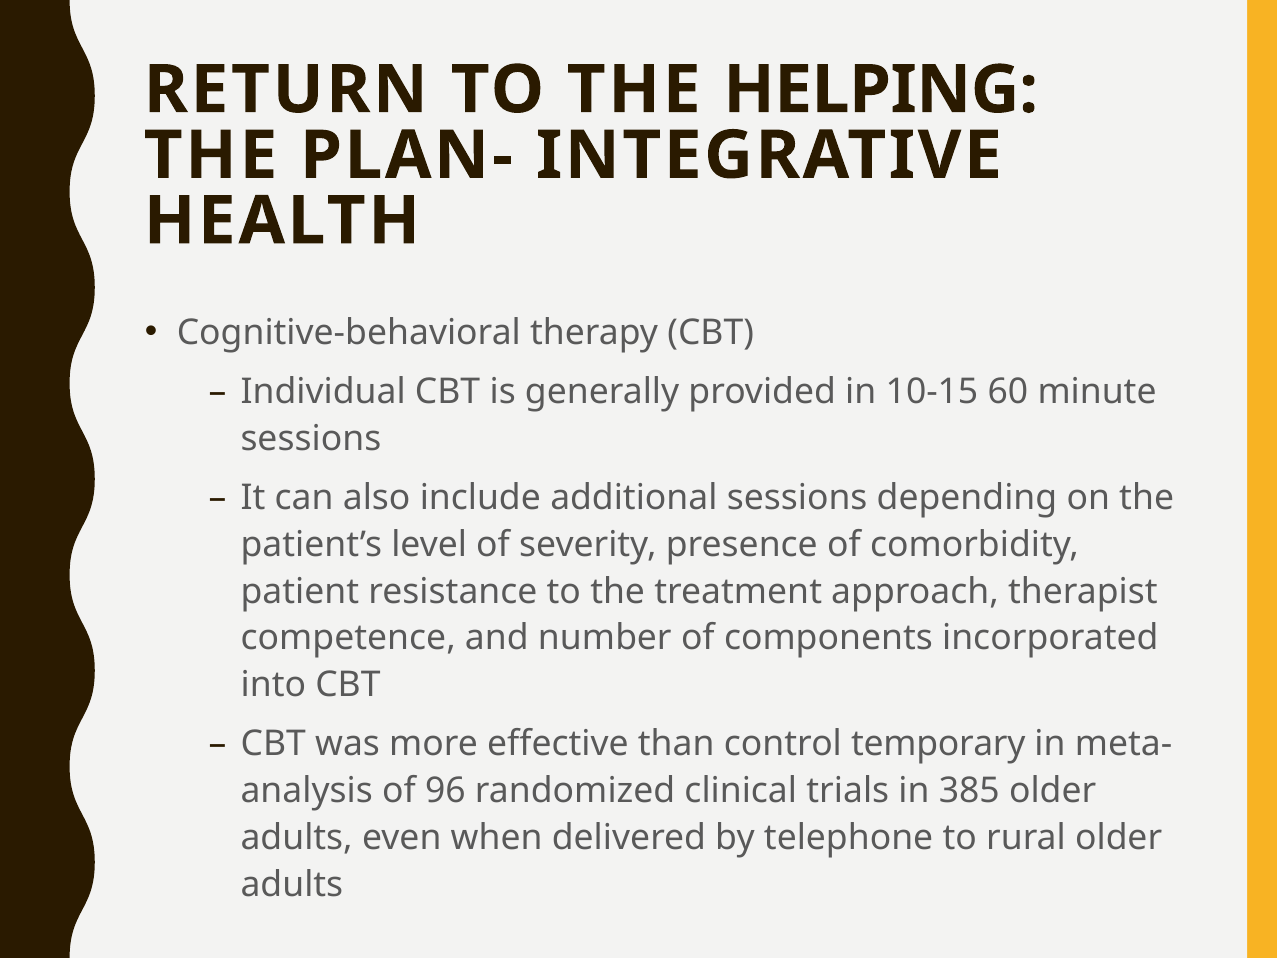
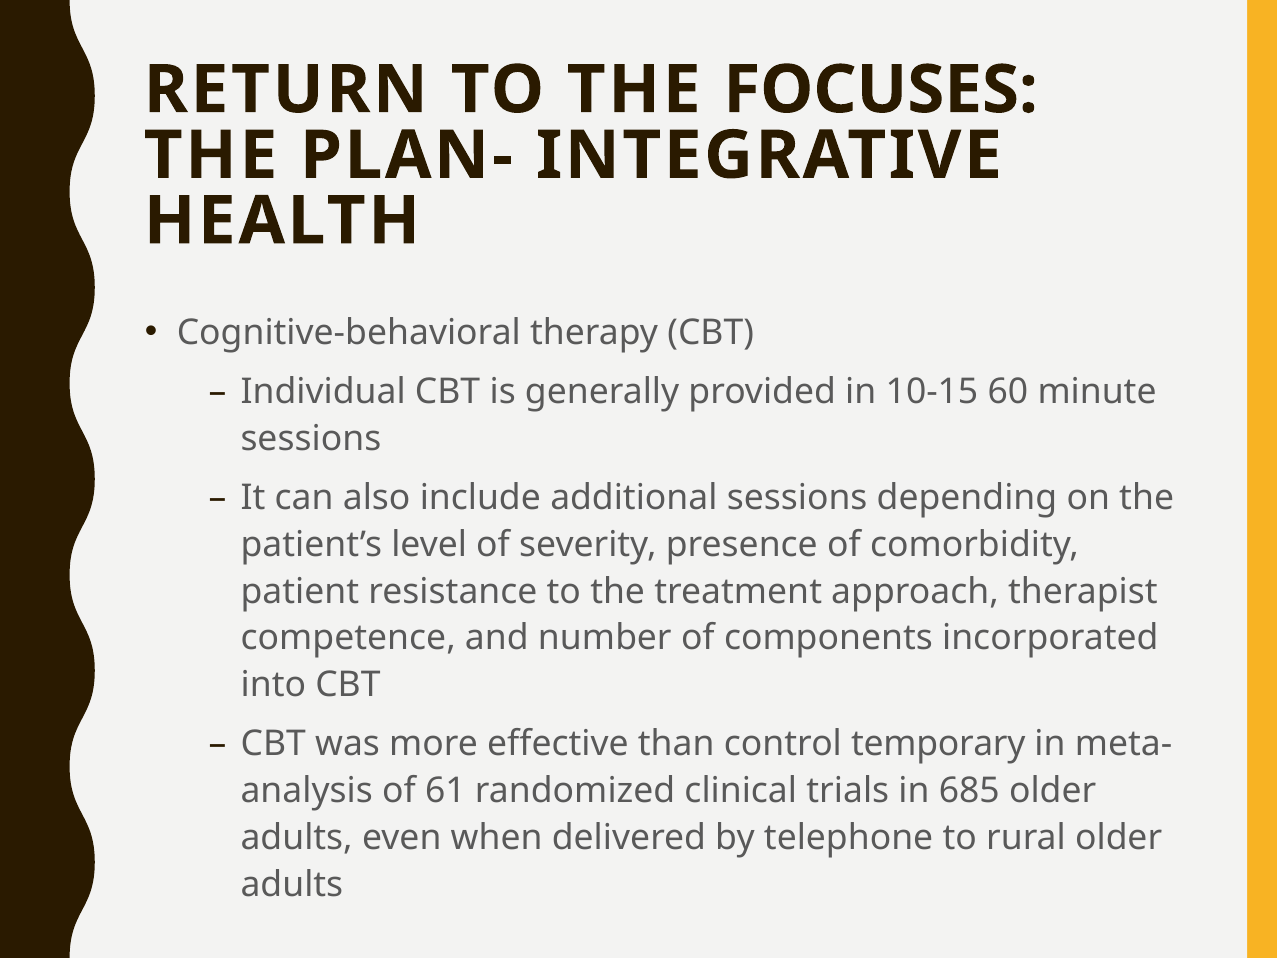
HELPING: HELPING -> FOCUSES
96: 96 -> 61
385: 385 -> 685
